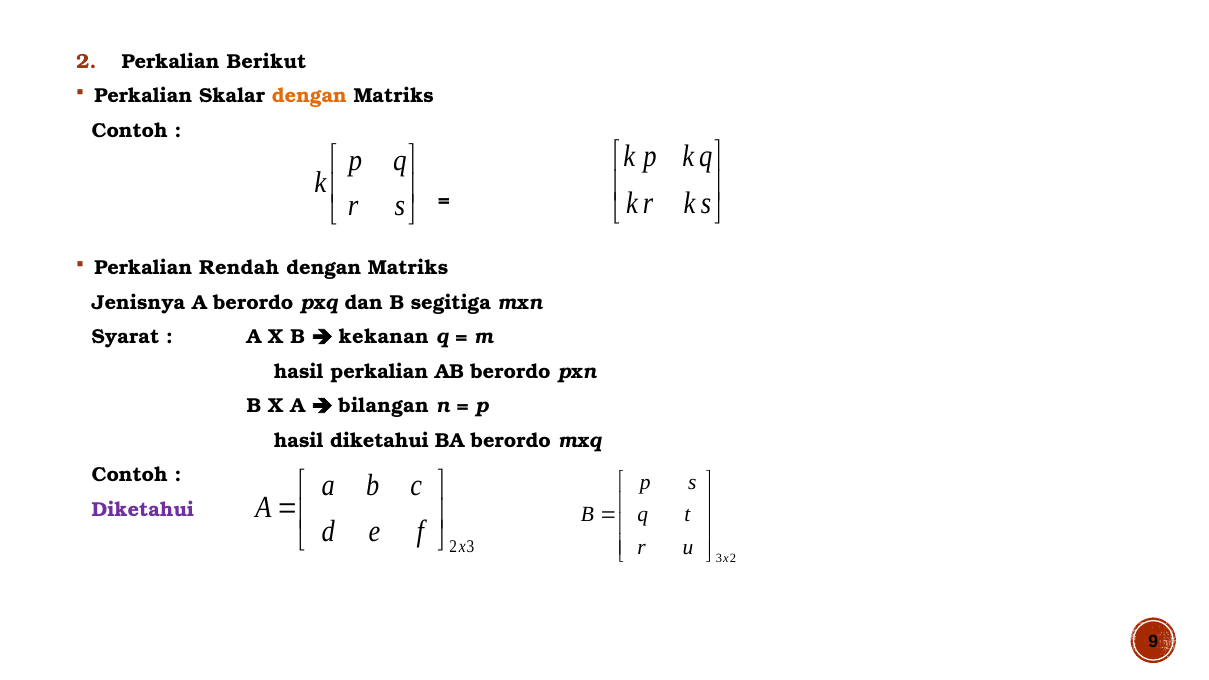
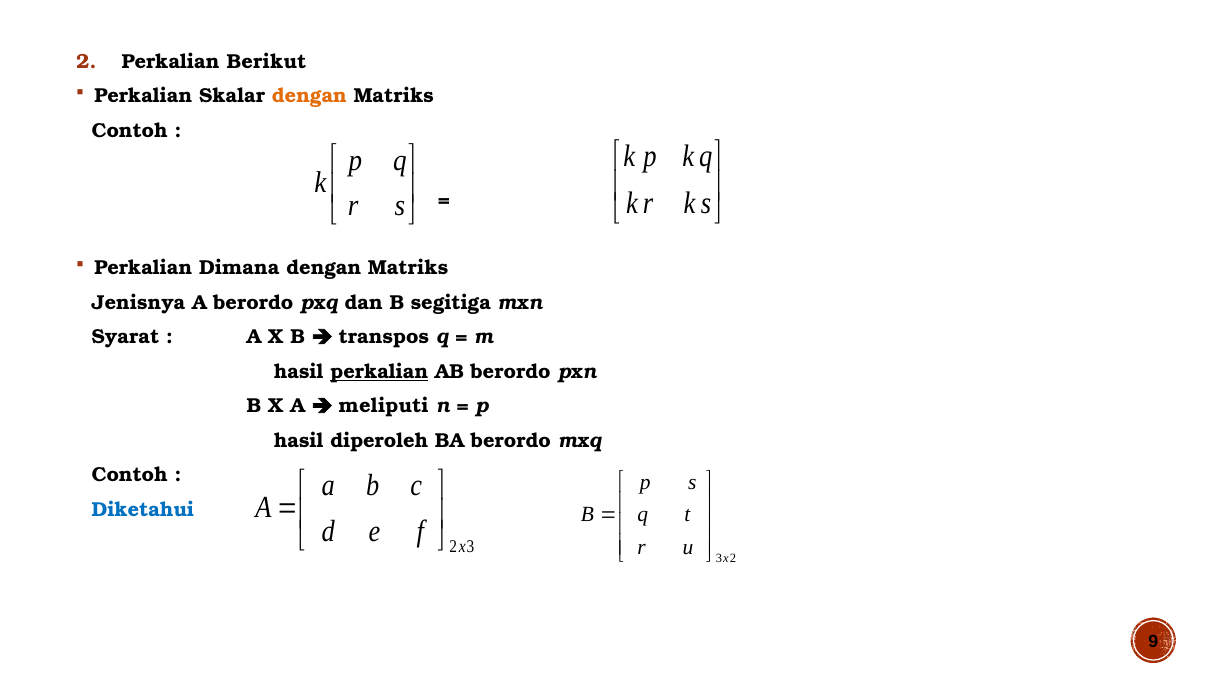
Rendah: Rendah -> Dimana
kekanan: kekanan -> transpos
perkalian at (379, 372) underline: none -> present
bilangan: bilangan -> meliputi
hasil diketahui: diketahui -> diperoleh
Diketahui at (143, 509) colour: purple -> blue
